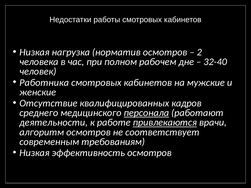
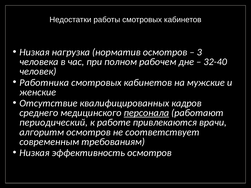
2: 2 -> 3
деятельности: деятельности -> периодический
привлекаются underline: present -> none
